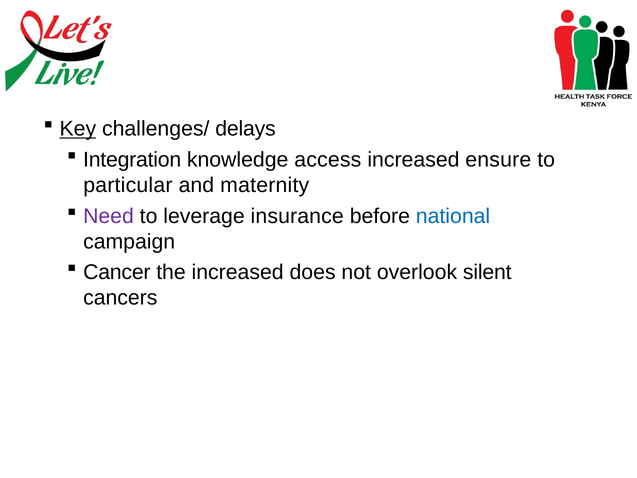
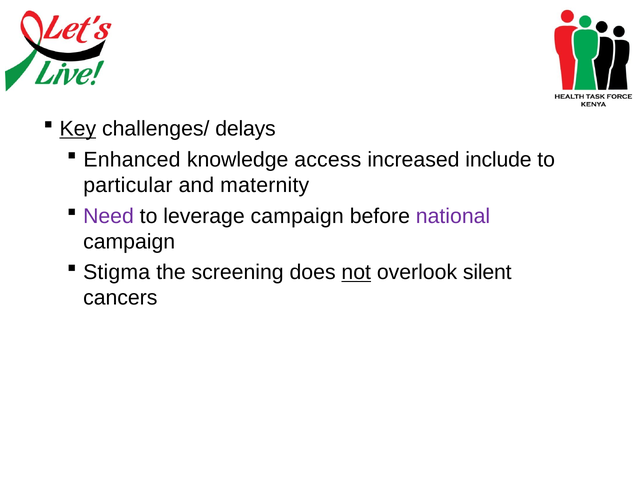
Integration: Integration -> Enhanced
ensure: ensure -> include
leverage insurance: insurance -> campaign
national colour: blue -> purple
Cancer: Cancer -> Stigma
the increased: increased -> screening
not underline: none -> present
